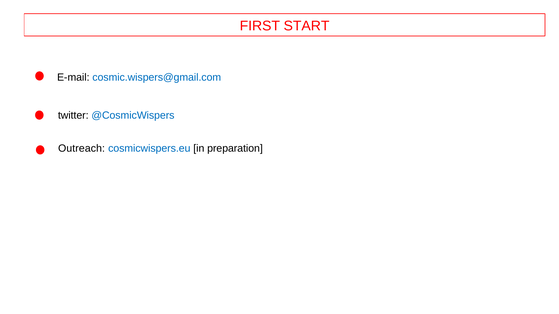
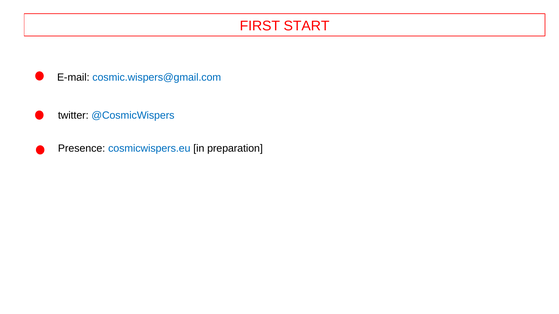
Outreach: Outreach -> Presence
